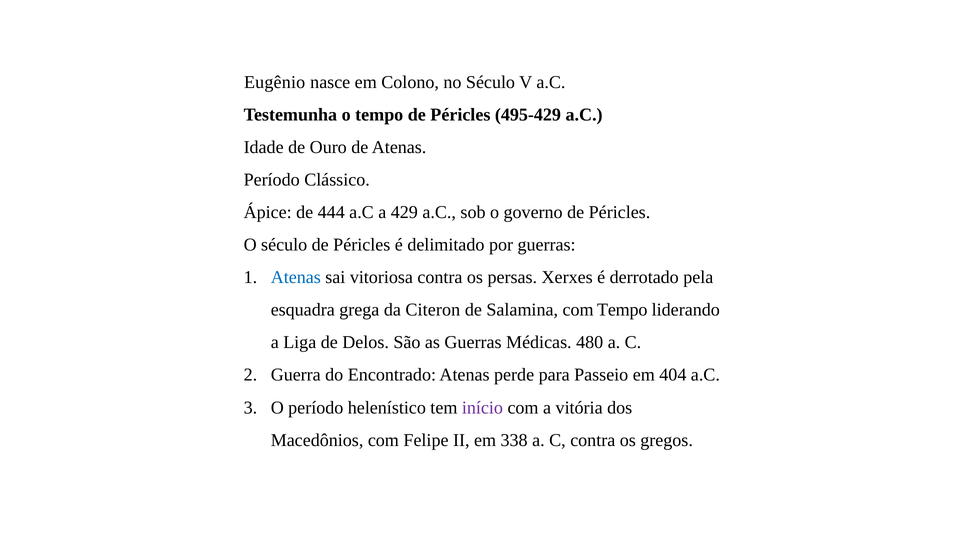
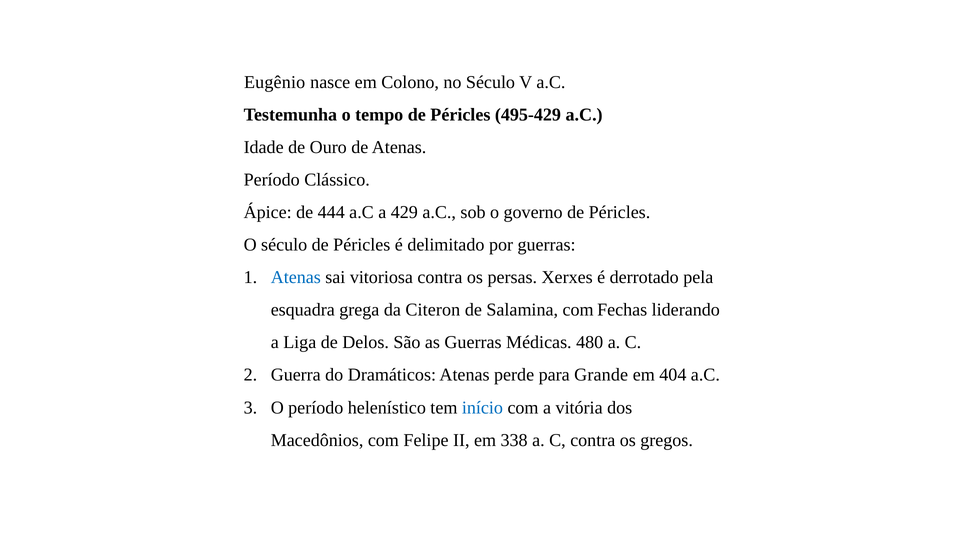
com Tempo: Tempo -> Fechas
Encontrado: Encontrado -> Dramáticos
Passeio: Passeio -> Grande
início colour: purple -> blue
